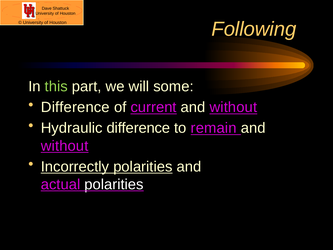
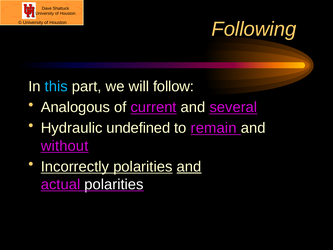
this colour: light green -> light blue
some: some -> follow
Difference at (75, 107): Difference -> Analogous
current and without: without -> several
Hydraulic difference: difference -> undefined
and at (189, 166) underline: none -> present
